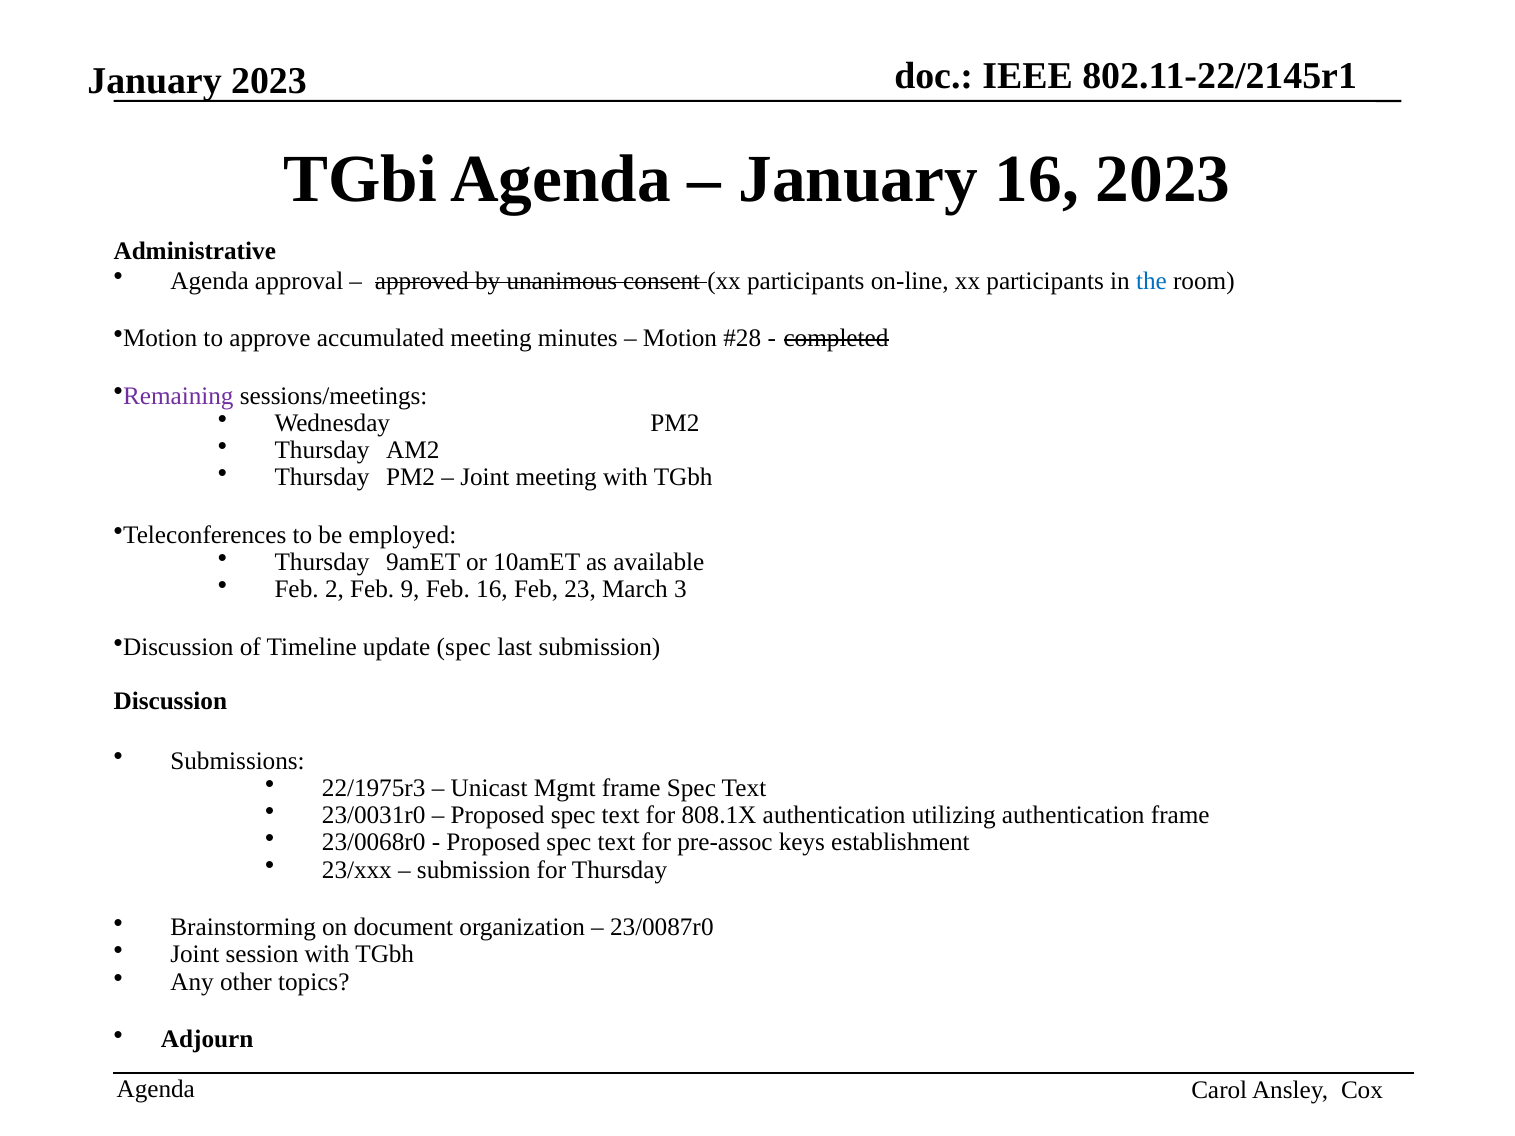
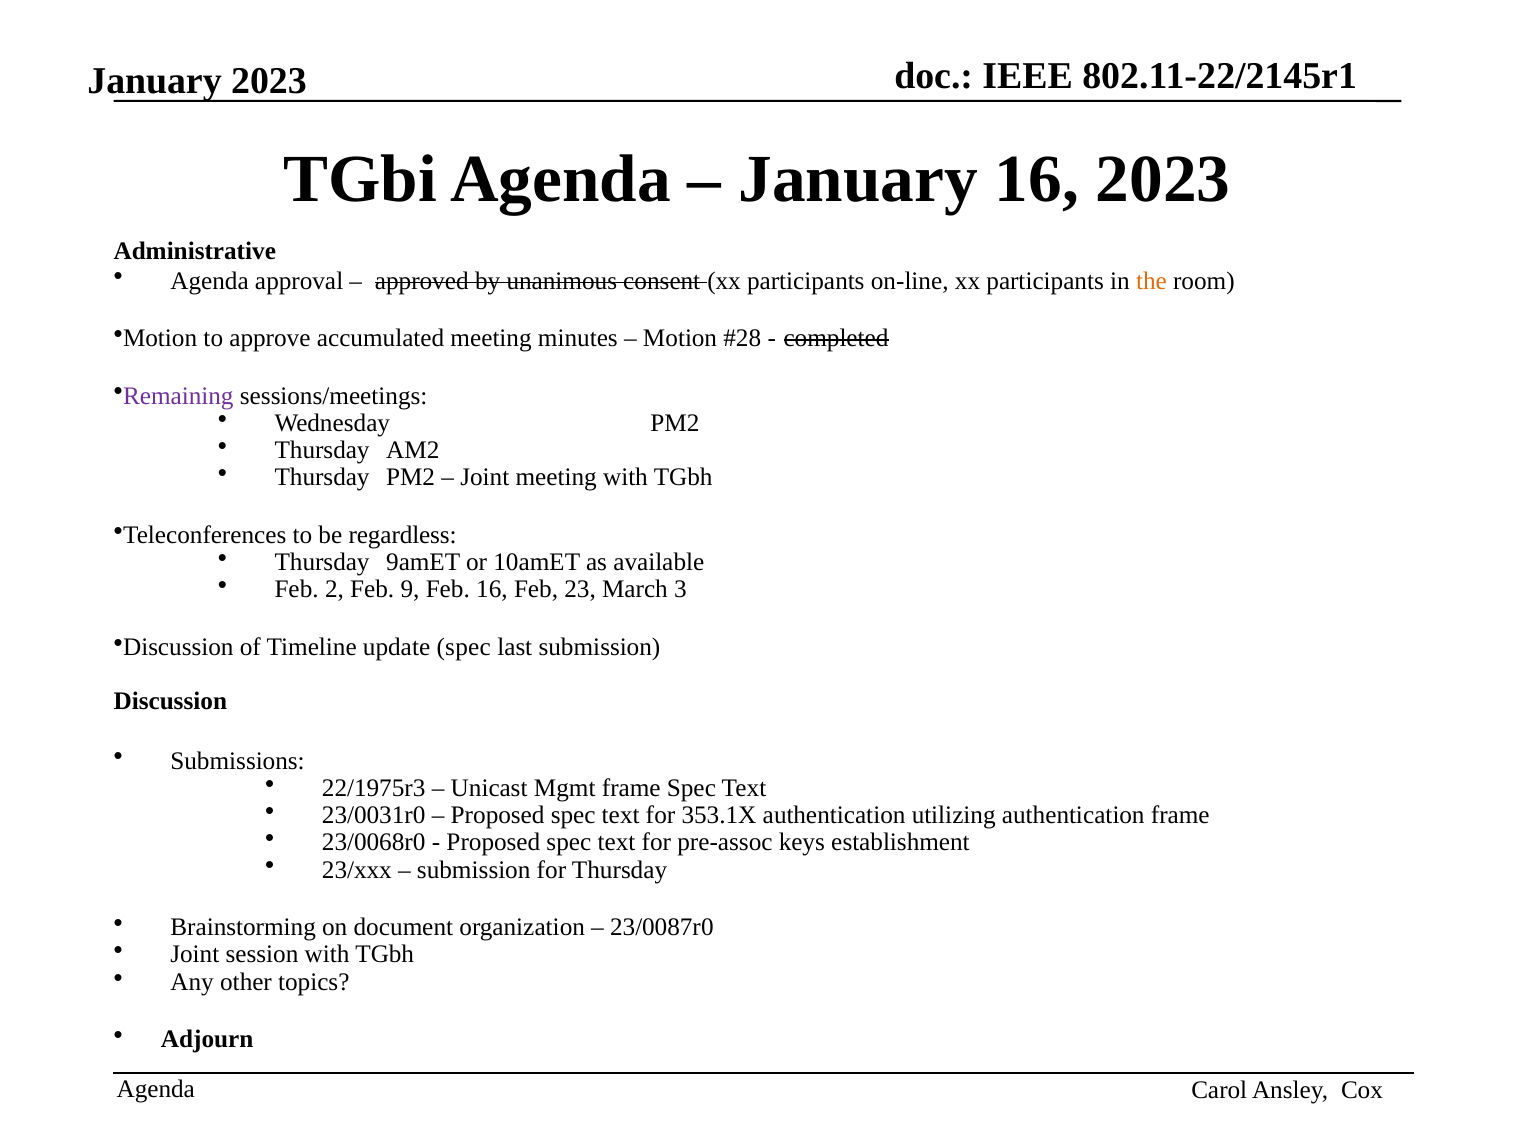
the colour: blue -> orange
employed: employed -> regardless
808.1X: 808.1X -> 353.1X
